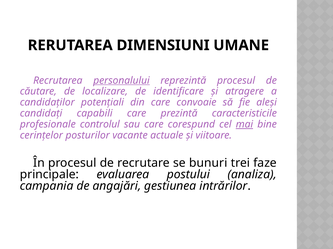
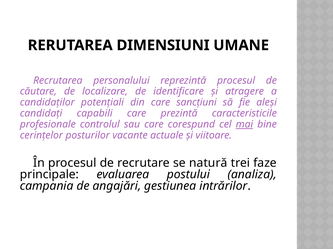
personalului underline: present -> none
convoaie: convoaie -> sancţiuni
bunuri: bunuri -> natură
